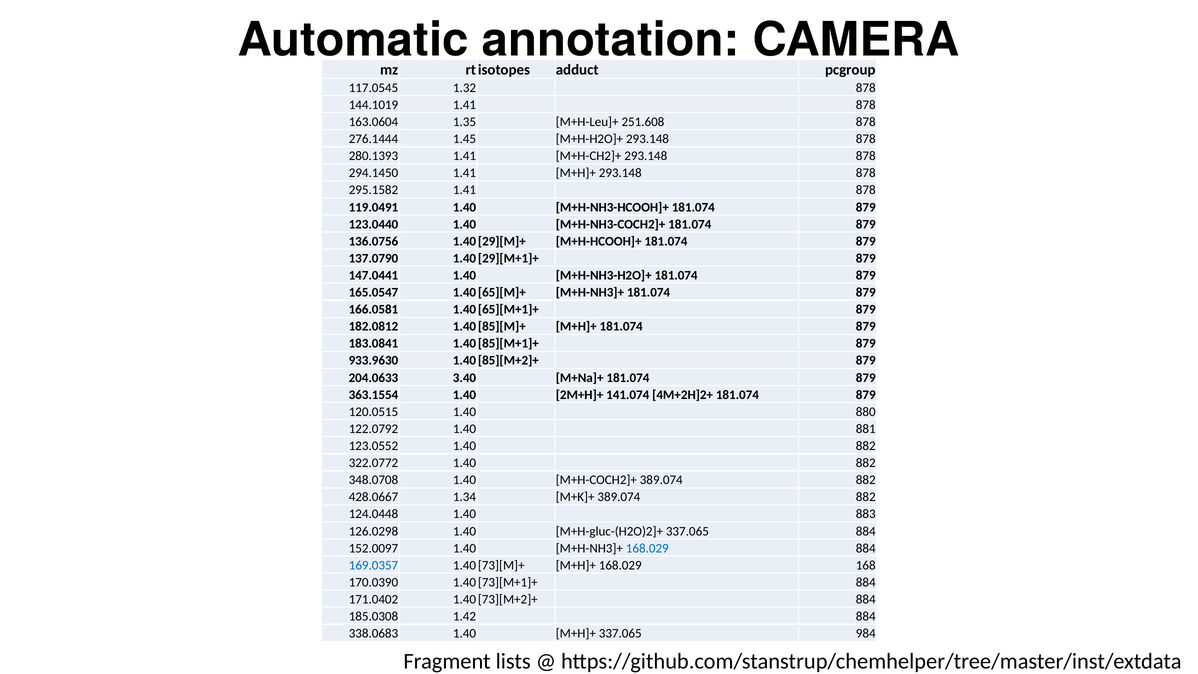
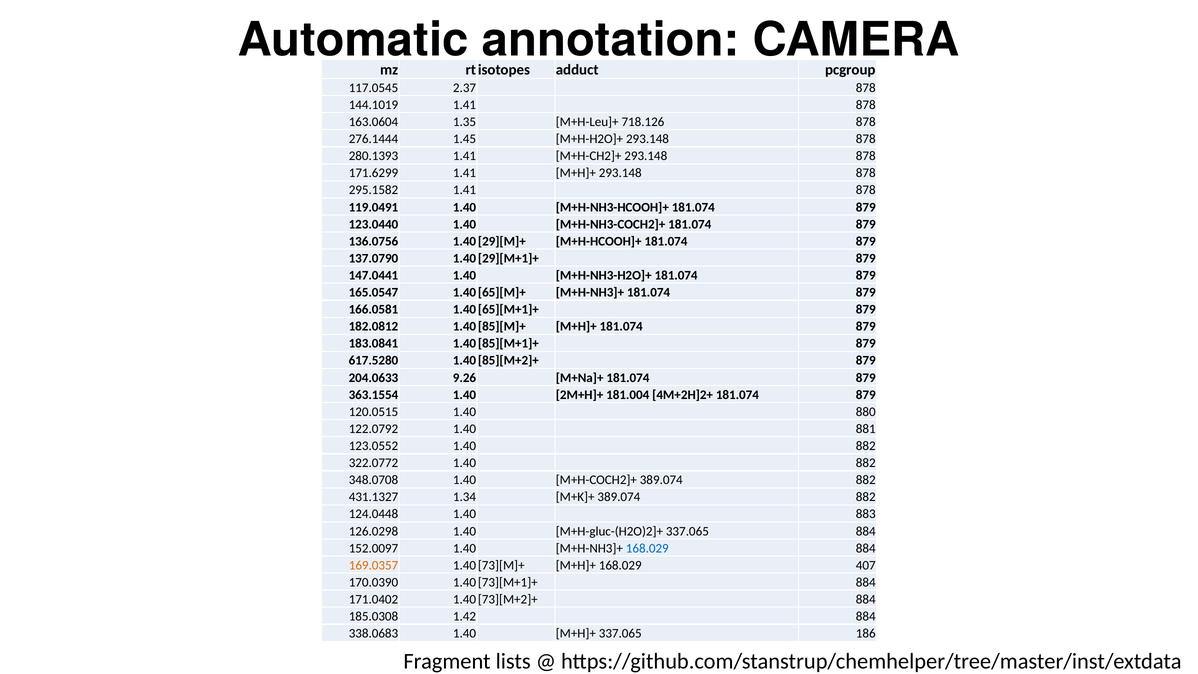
1.32: 1.32 -> 2.37
251.608: 251.608 -> 718.126
294.1450: 294.1450 -> 171.6299
933.9630: 933.9630 -> 617.5280
3.40: 3.40 -> 9.26
141.074: 141.074 -> 181.004
428.0667: 428.0667 -> 431.1327
169.0357 colour: blue -> orange
168: 168 -> 407
984: 984 -> 186
